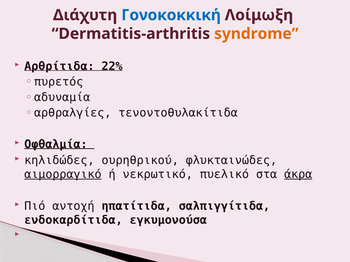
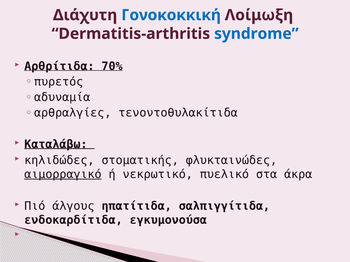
syndrome colour: orange -> blue
22%: 22% -> 70%
Οφθαλμία: Οφθαλμία -> Καταλάβω
ουρηθρικού: ουρηθρικού -> στοματικής
άκρα underline: present -> none
αντοχή: αντοχή -> άλγους
